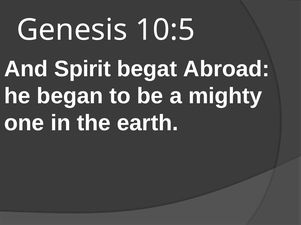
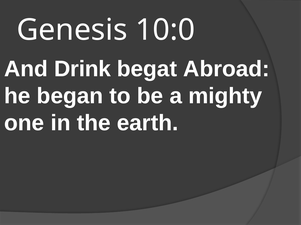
10:5: 10:5 -> 10:0
Spirit: Spirit -> Drink
